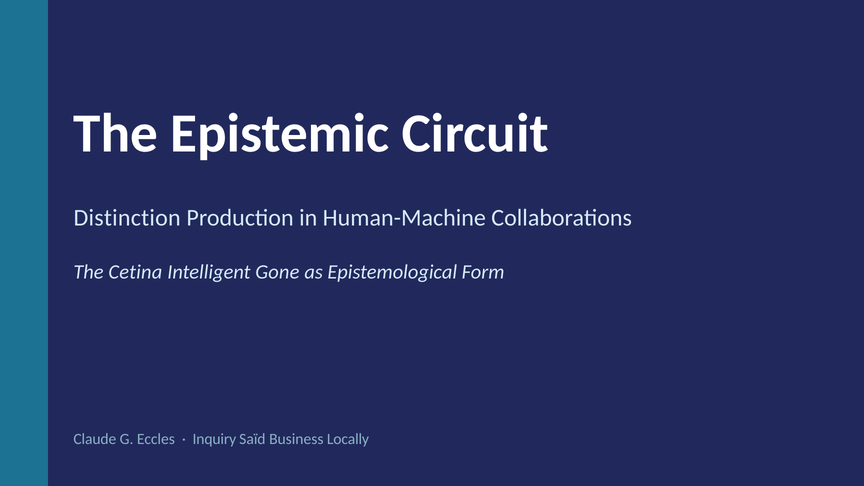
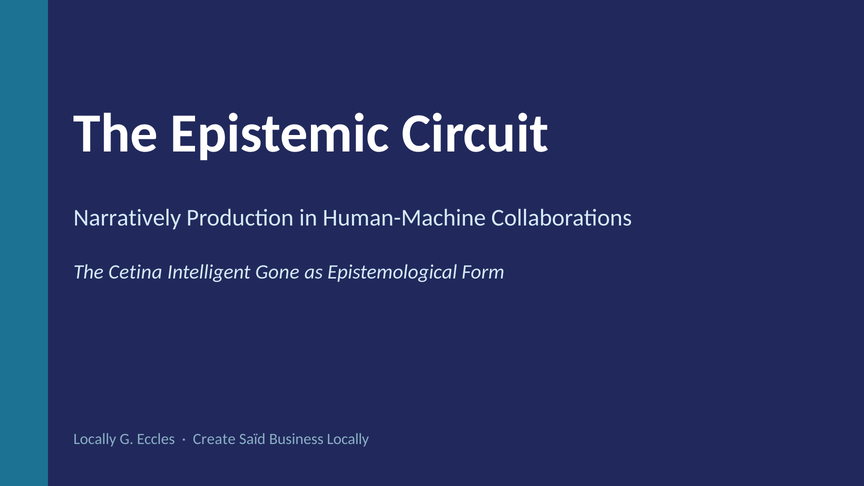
Distinction: Distinction -> Narratively
Claude at (95, 439): Claude -> Locally
Inquiry: Inquiry -> Create
